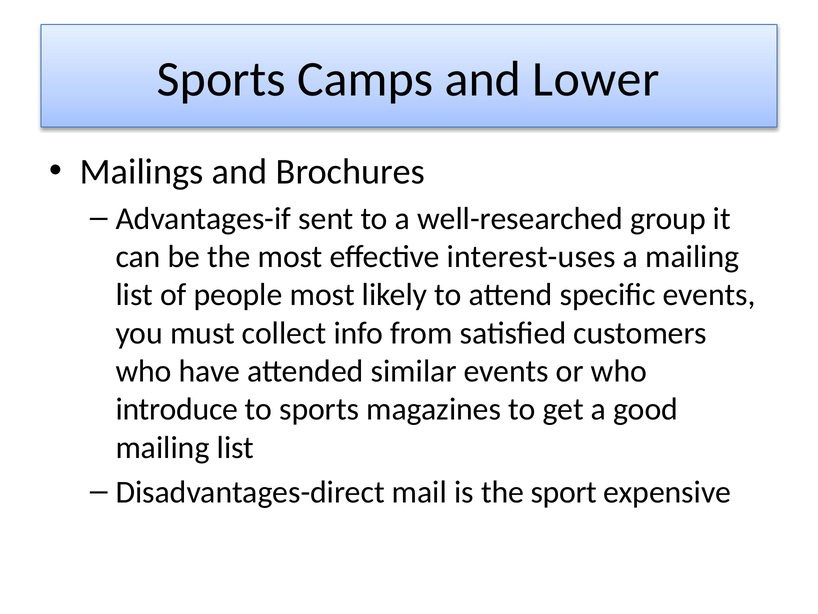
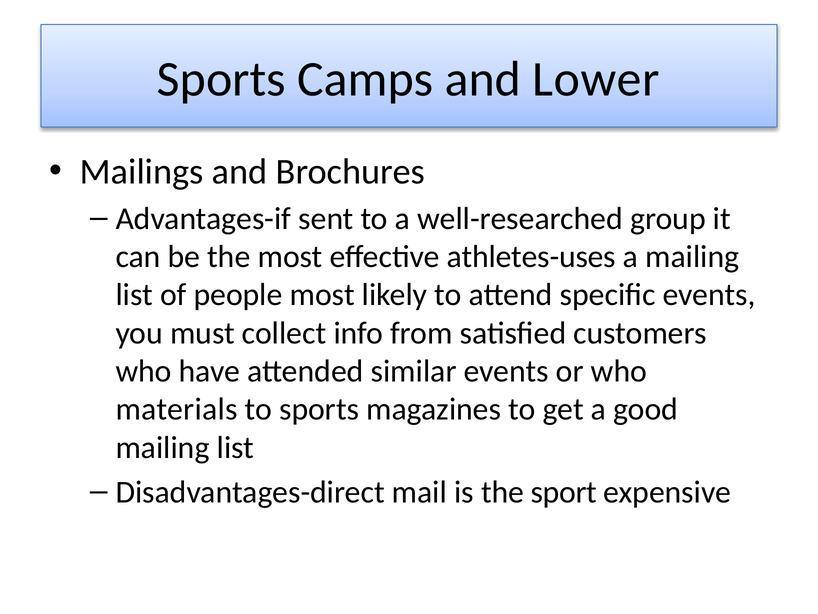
interest-uses: interest-uses -> athletes-uses
introduce: introduce -> materials
